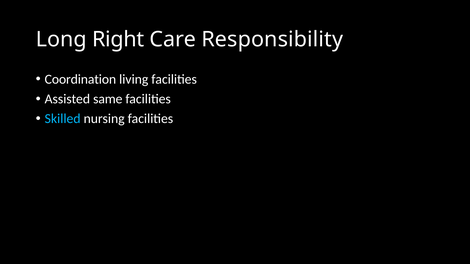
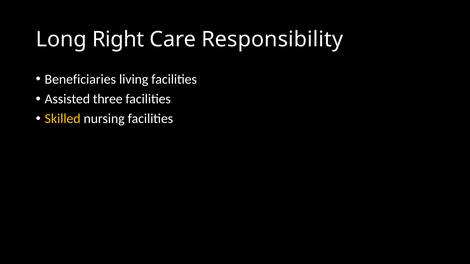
Coordination: Coordination -> Beneficiaries
same: same -> three
Skilled colour: light blue -> yellow
